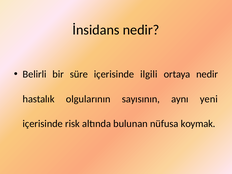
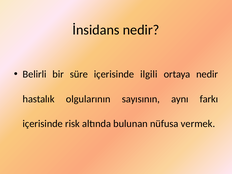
yeni: yeni -> farkı
koymak: koymak -> vermek
